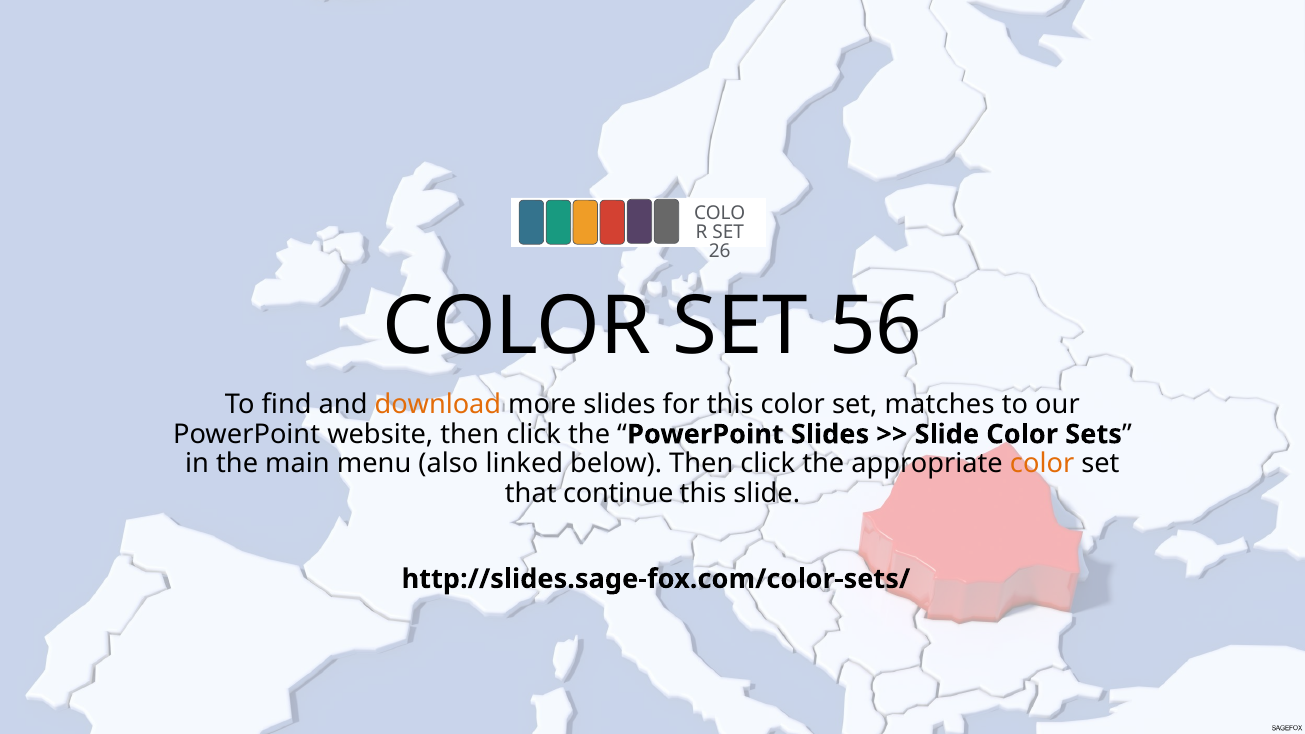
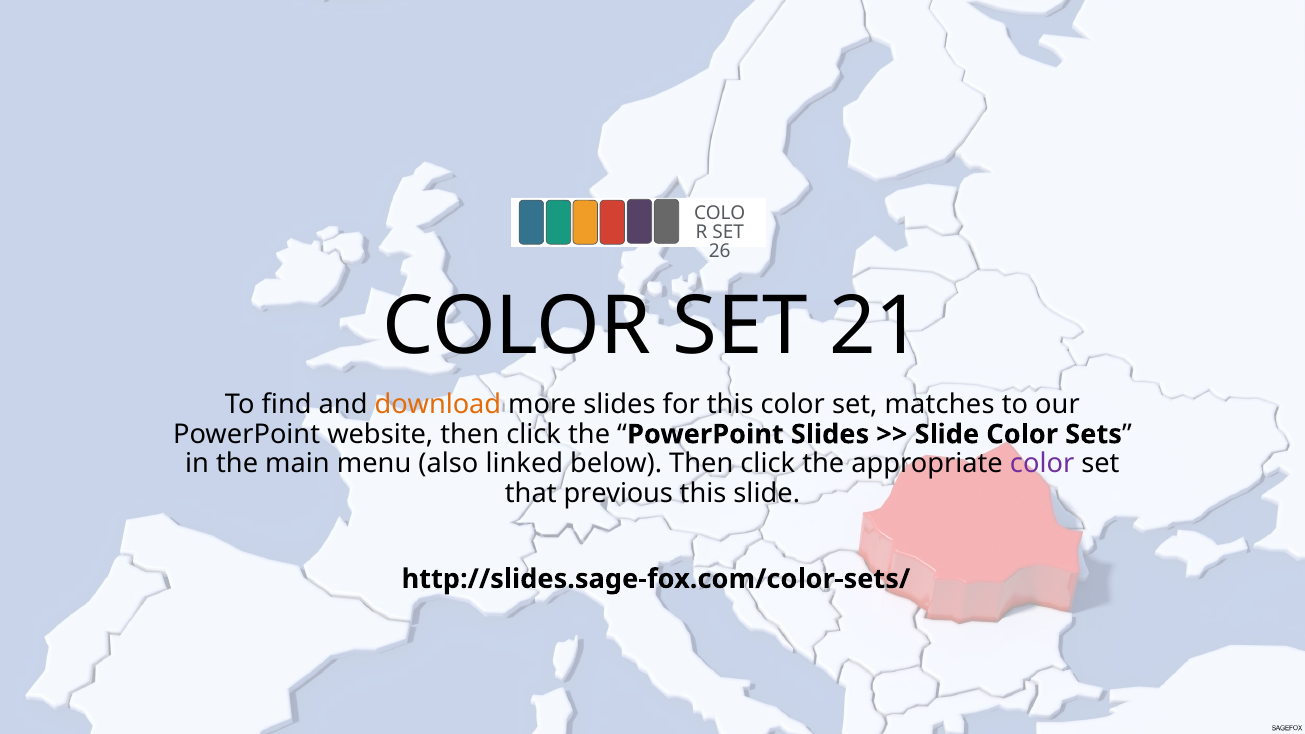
56: 56 -> 21
color at (1042, 464) colour: orange -> purple
continue: continue -> previous
